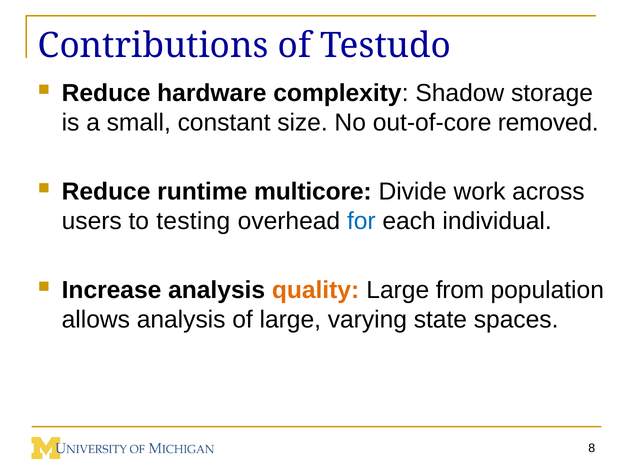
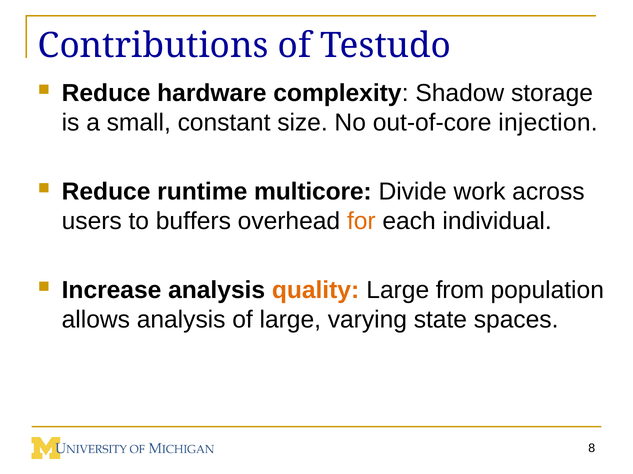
removed: removed -> injection
testing: testing -> buffers
for colour: blue -> orange
